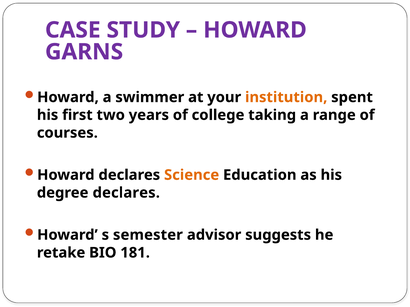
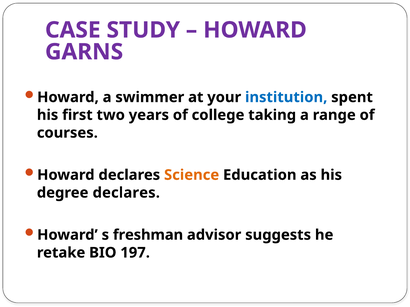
institution colour: orange -> blue
semester: semester -> freshman
181: 181 -> 197
